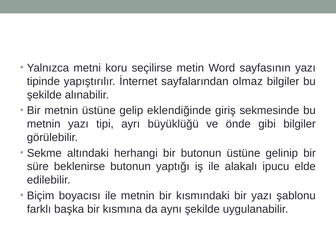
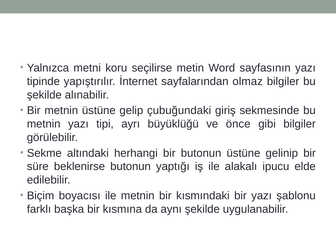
eklendiğinde: eklendiğinde -> çubuğundaki
önde: önde -> önce
